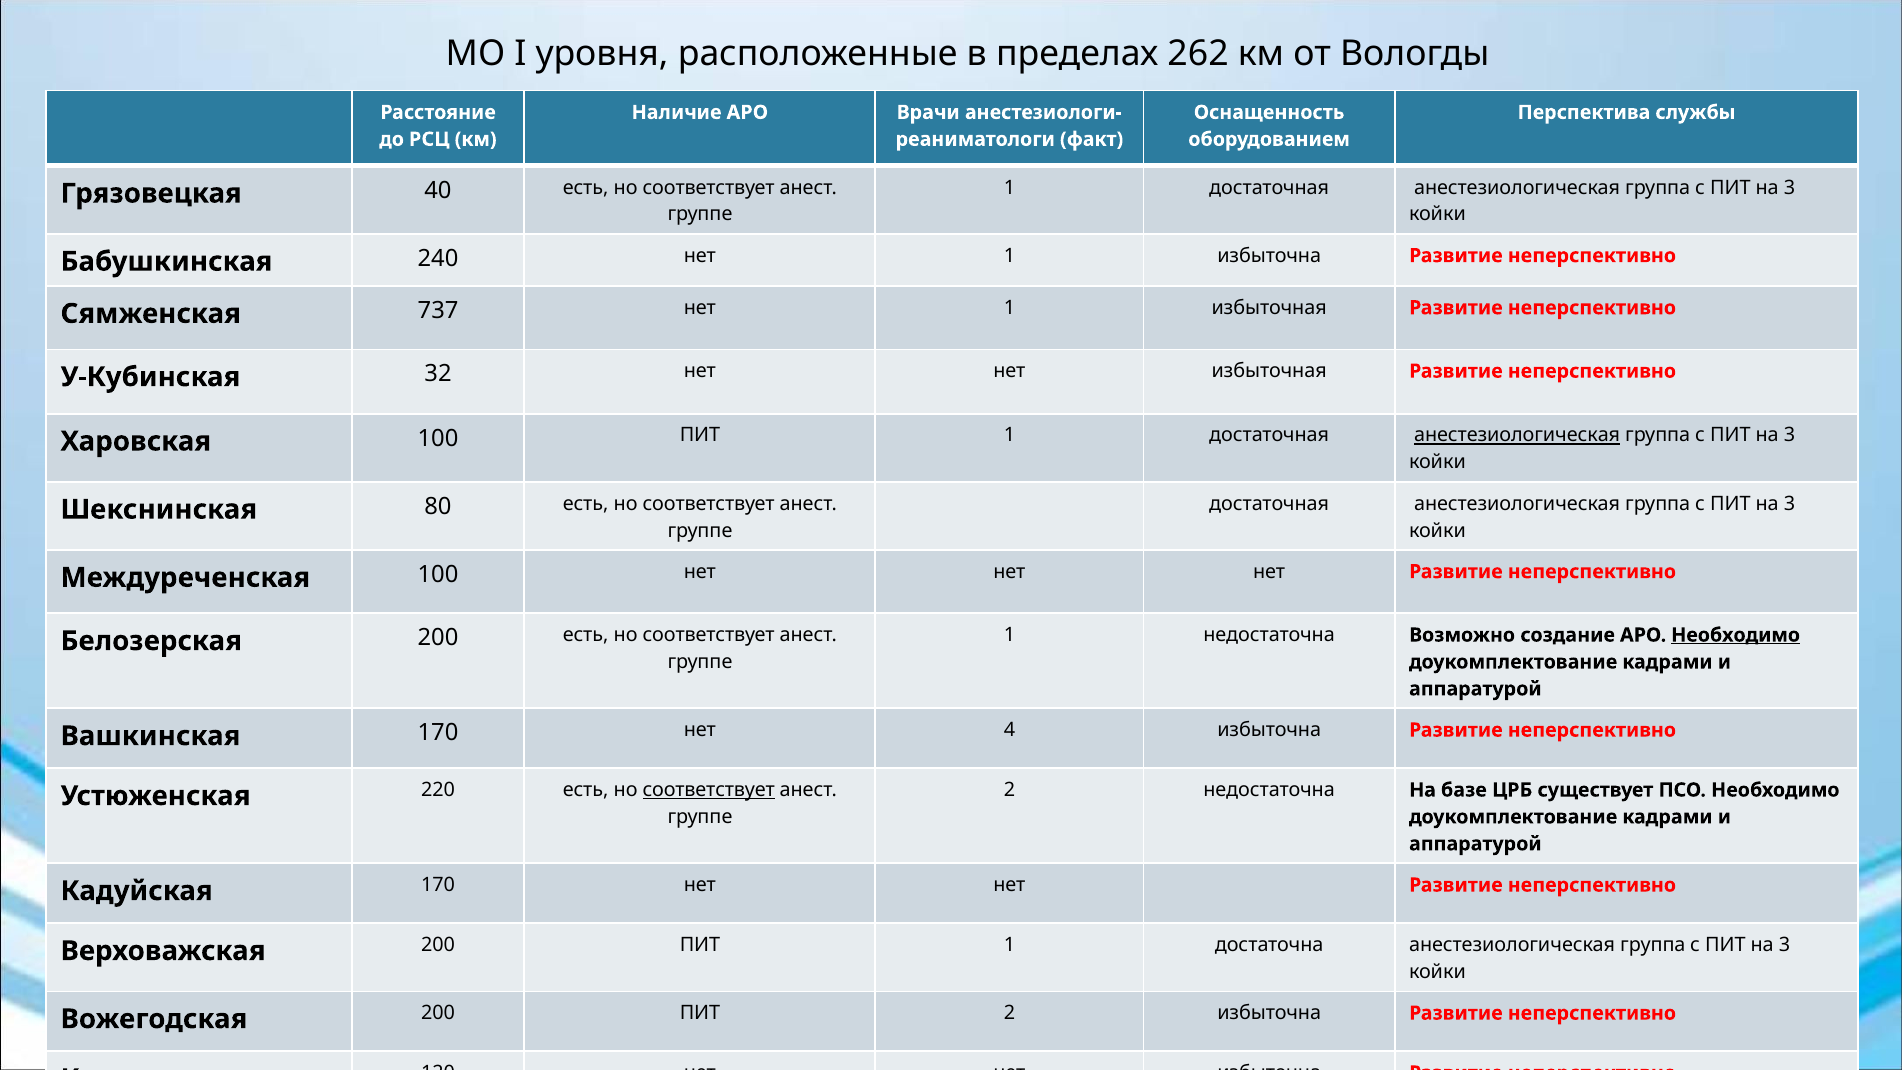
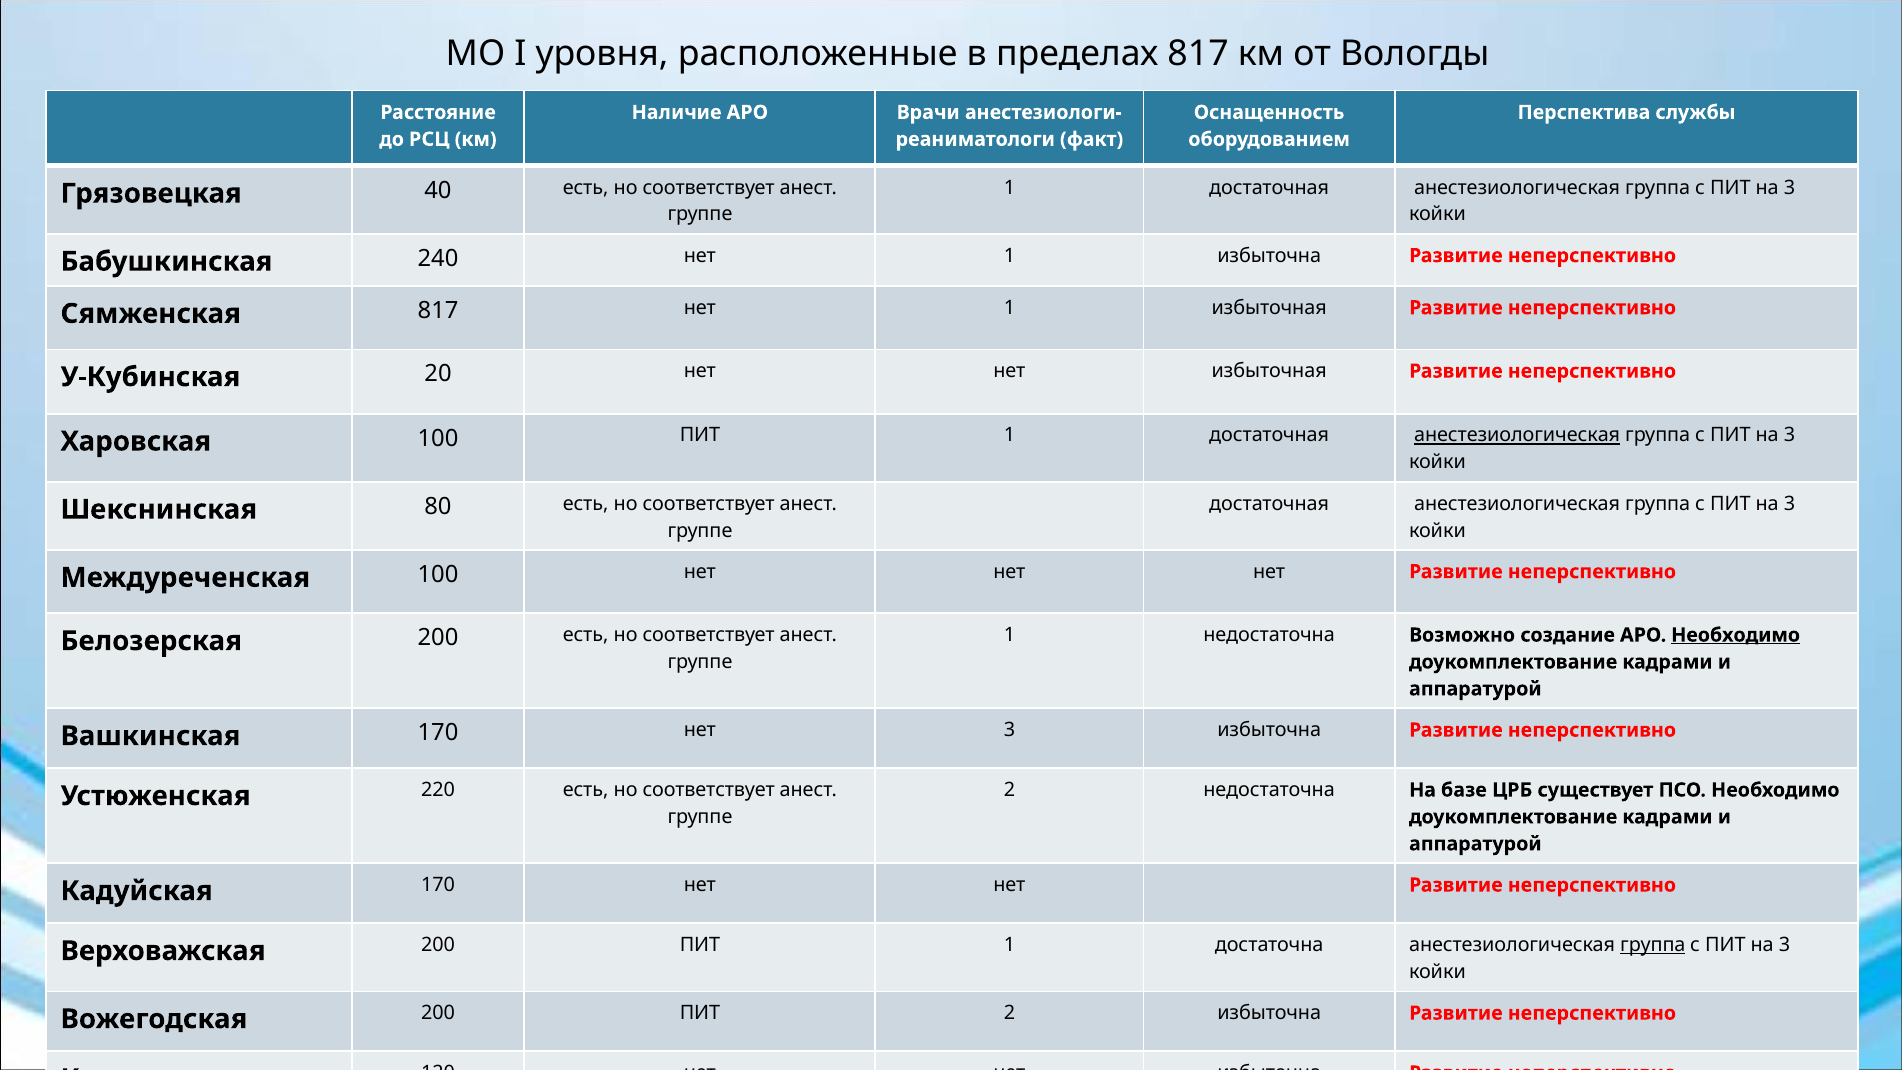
пределах 262: 262 -> 817
Сямженская 737: 737 -> 817
32: 32 -> 20
нет 4: 4 -> 3
соответствует at (709, 790) underline: present -> none
группа at (1653, 945) underline: none -> present
